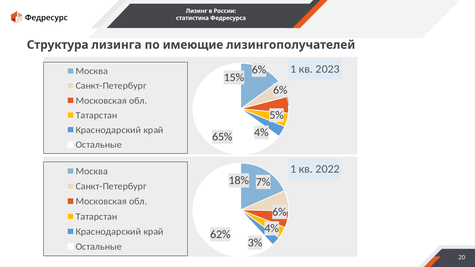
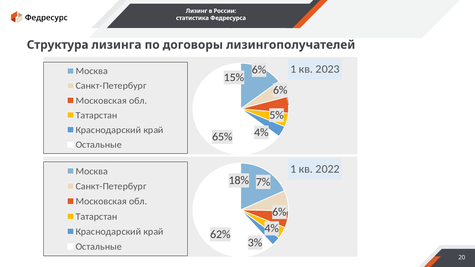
имеющие: имеющие -> договоры
